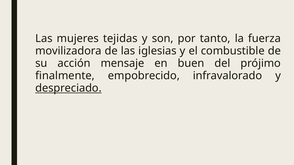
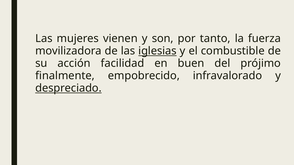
tejidas: tejidas -> vienen
iglesias underline: none -> present
mensaje: mensaje -> facilidad
